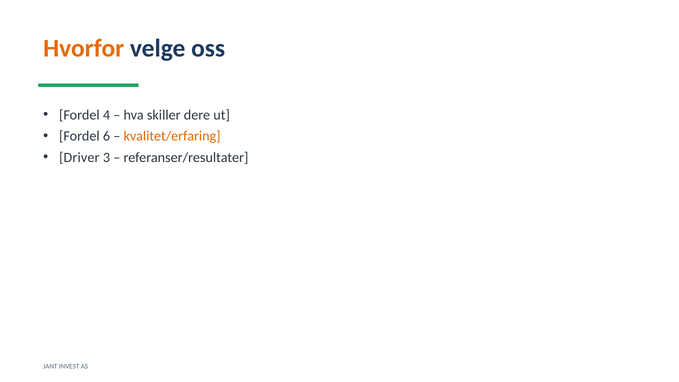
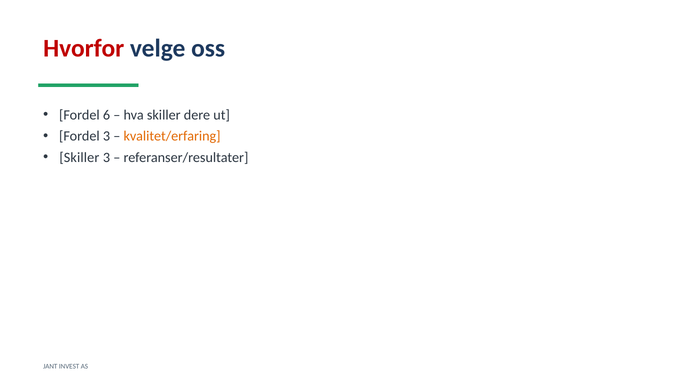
Hvorfor colour: orange -> red
4: 4 -> 6
Fordel 6: 6 -> 3
Driver at (79, 157): Driver -> Skiller
